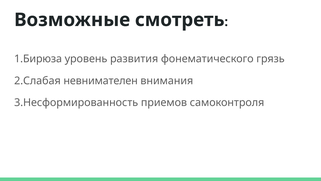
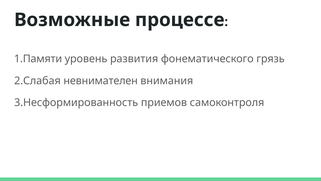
смотреть: смотреть -> процессе
1.Бирюза: 1.Бирюза -> 1.Памяти
